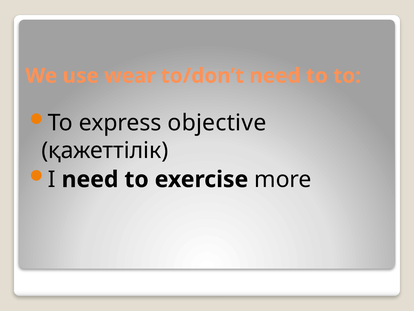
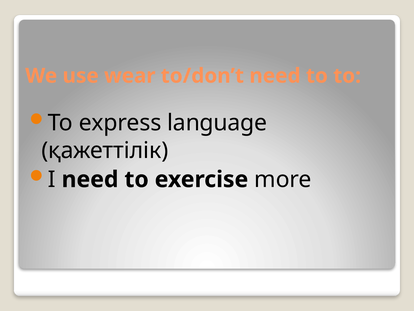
objective: objective -> language
